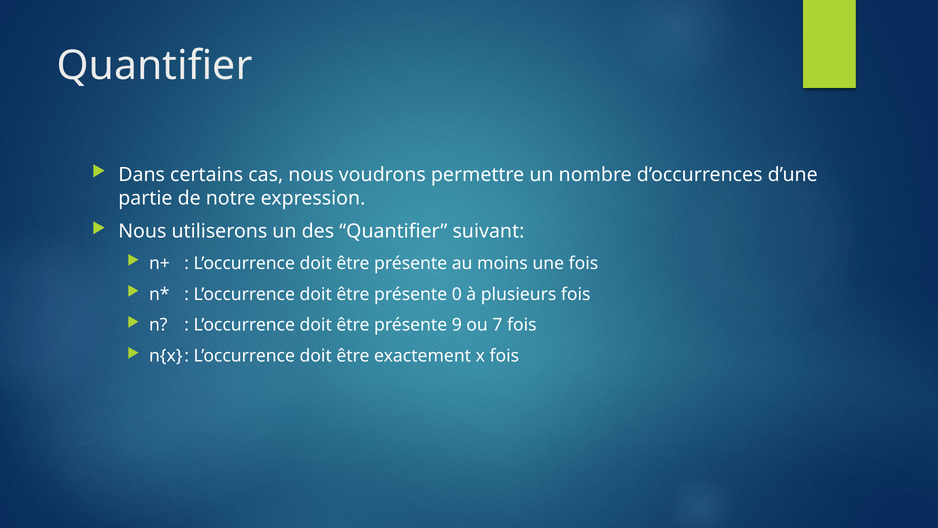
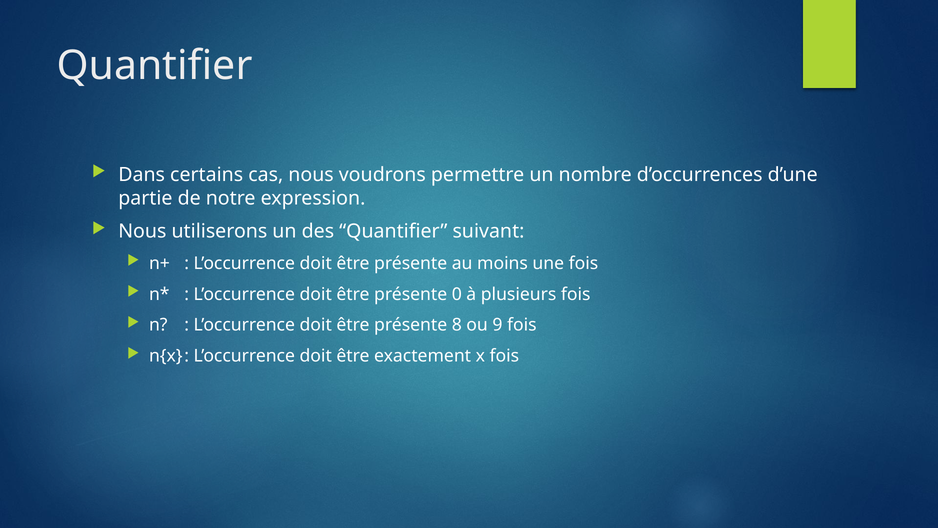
9: 9 -> 8
7: 7 -> 9
